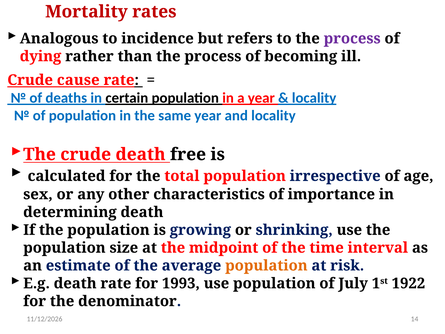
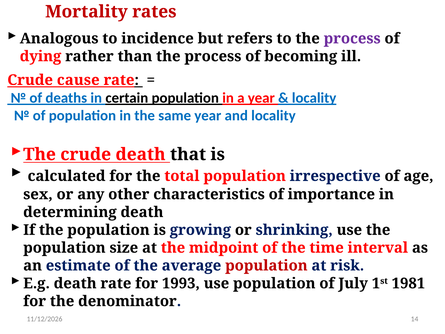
free: free -> that
population at (266, 265) colour: orange -> red
1922: 1922 -> 1981
